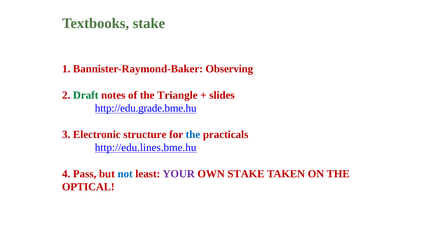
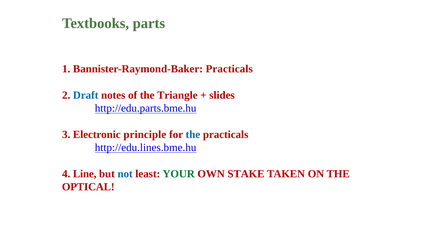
Textbooks stake: stake -> parts
Bannister-Raymond-Baker Observing: Observing -> Practicals
Draft colour: green -> blue
http://edu.grade.bme.hu: http://edu.grade.bme.hu -> http://edu.parts.bme.hu
structure: structure -> principle
Pass: Pass -> Line
YOUR colour: purple -> green
